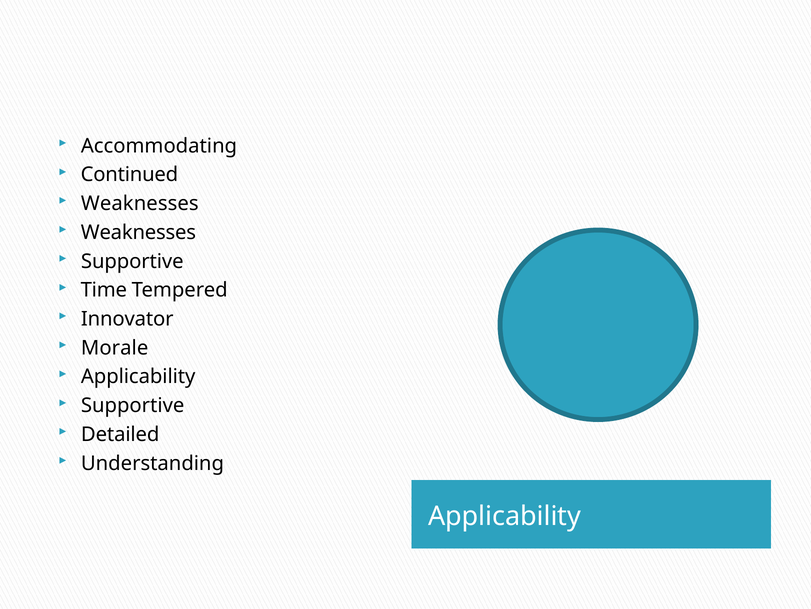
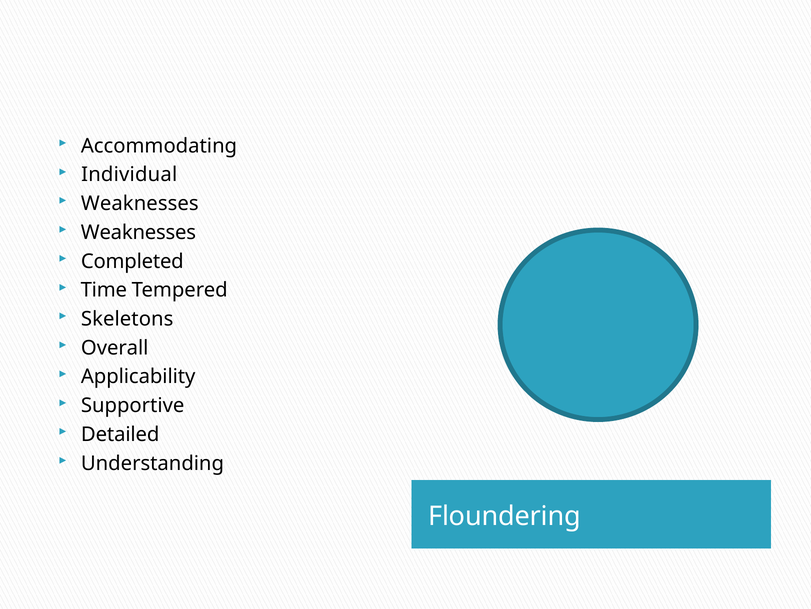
Continued: Continued -> Individual
Supportive at (132, 261): Supportive -> Completed
Innovator: Innovator -> Skeletons
Morale: Morale -> Overall
Applicability at (505, 516): Applicability -> Floundering
